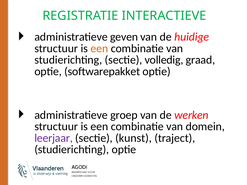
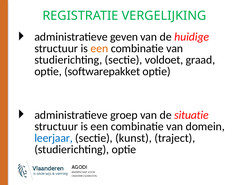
INTERACTIEVE: INTERACTIEVE -> VERGELIJKING
volledig: volledig -> voldoet
werken: werken -> situatie
leerjaar colour: purple -> blue
